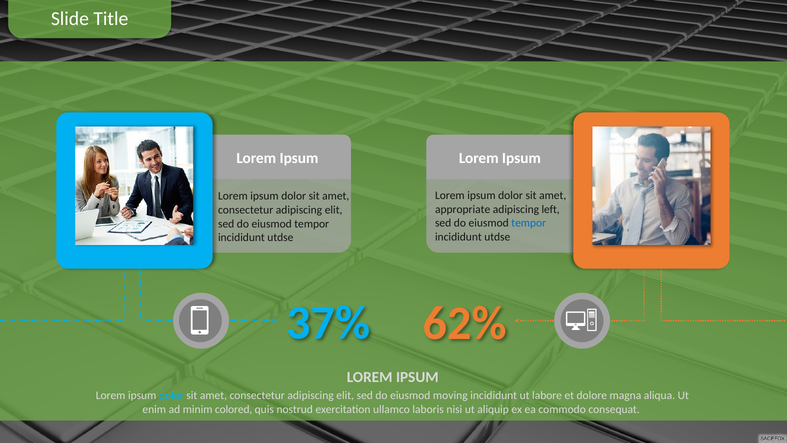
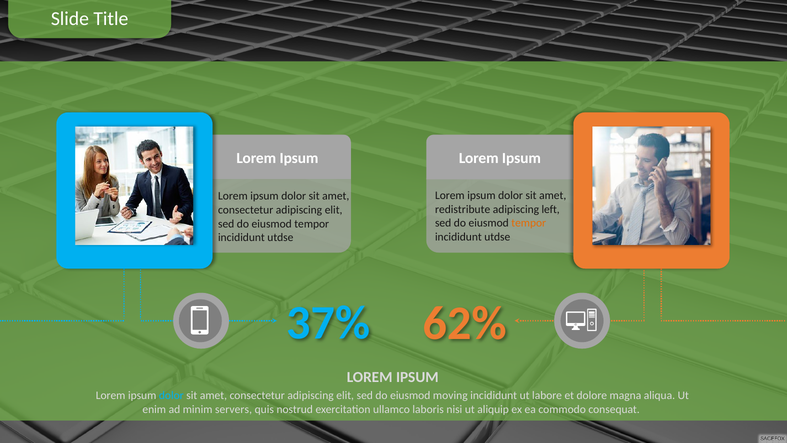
appropriate: appropriate -> redistribute
tempor at (529, 223) colour: blue -> orange
colored: colored -> servers
